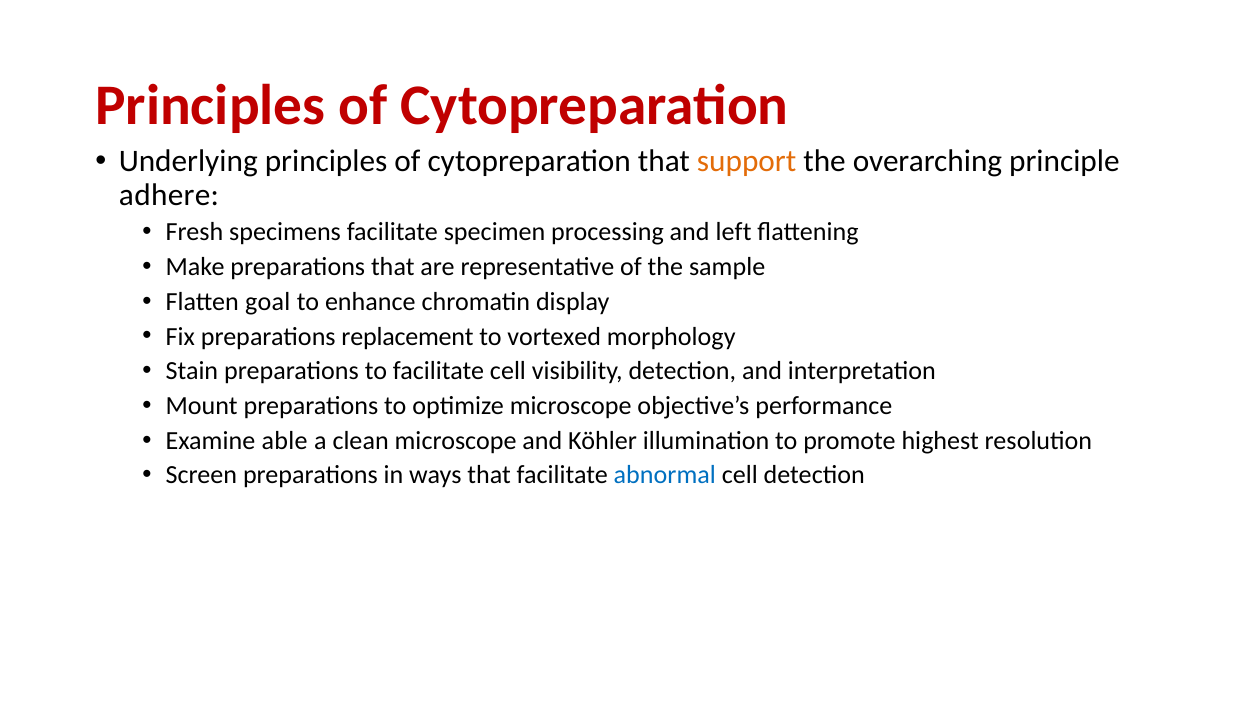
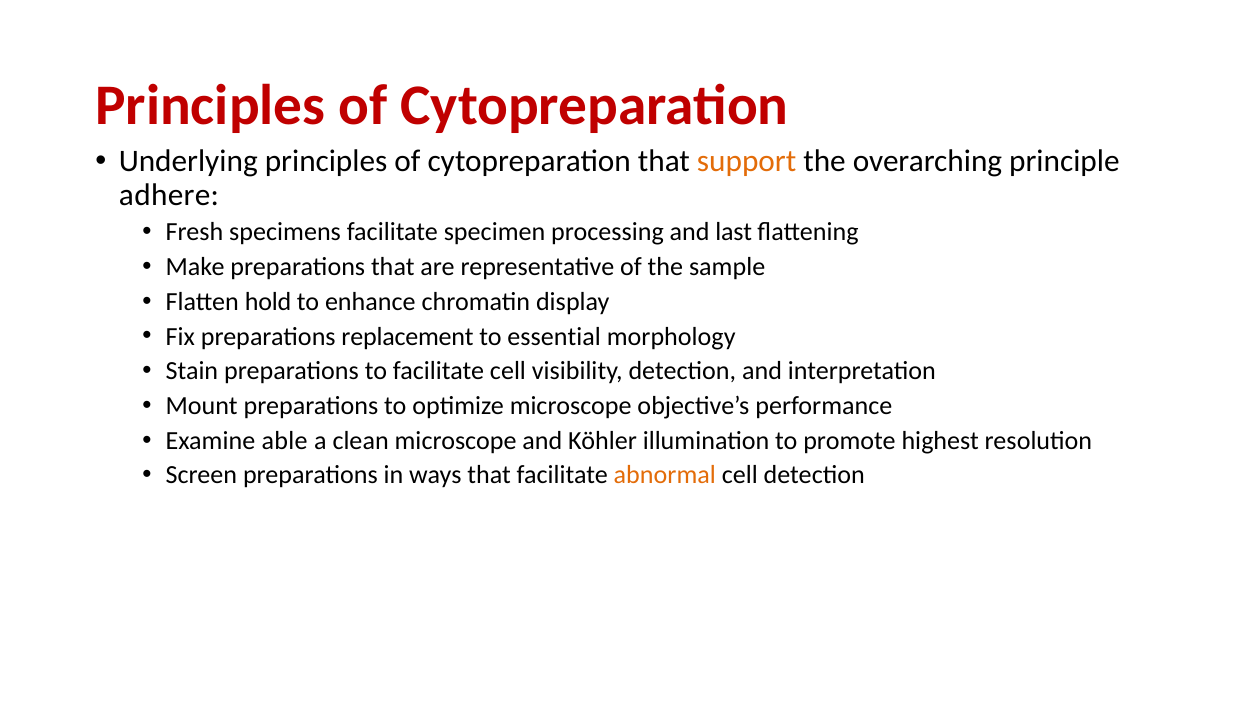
left: left -> last
goal: goal -> hold
vortexed: vortexed -> essential
abnormal colour: blue -> orange
